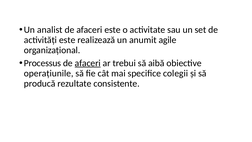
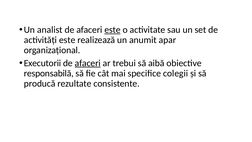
este at (112, 30) underline: none -> present
agile: agile -> apar
Processus: Processus -> Executorii
operațiunile: operațiunile -> responsabilă
